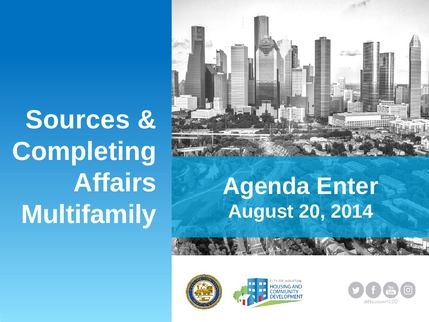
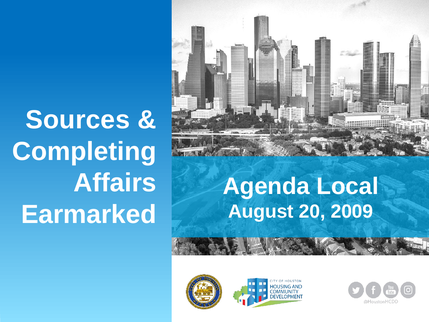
Enter: Enter -> Local
Multifamily: Multifamily -> Earmarked
2014: 2014 -> 2009
